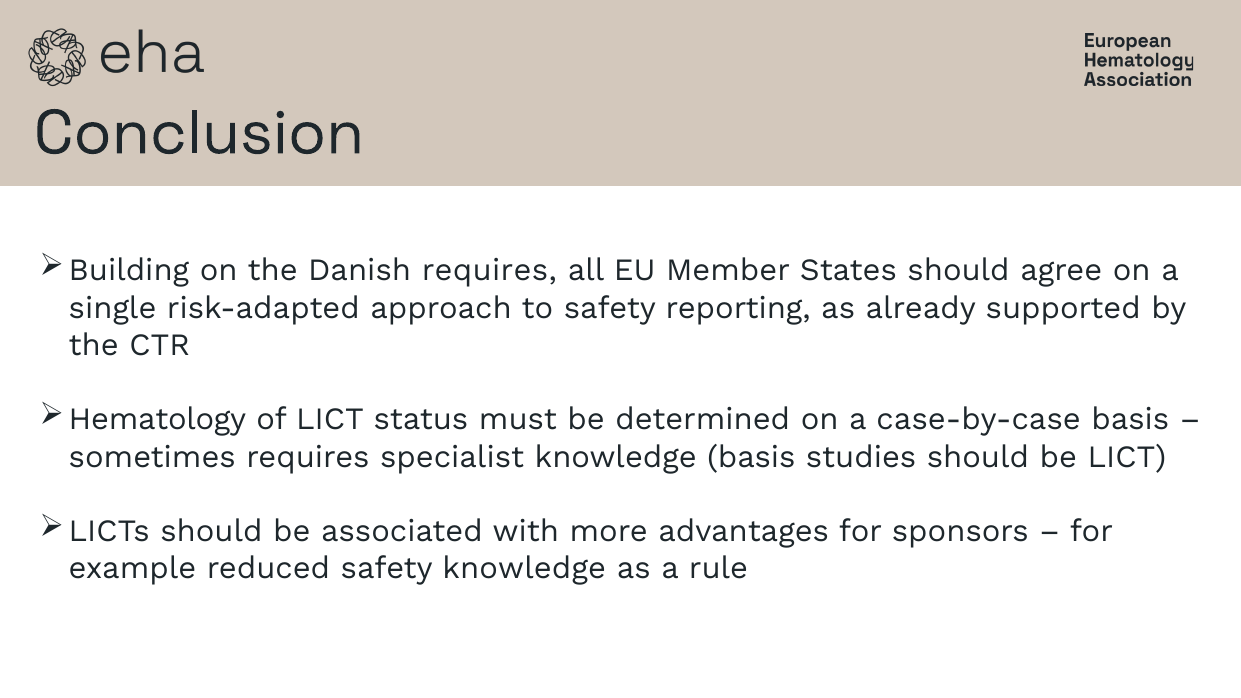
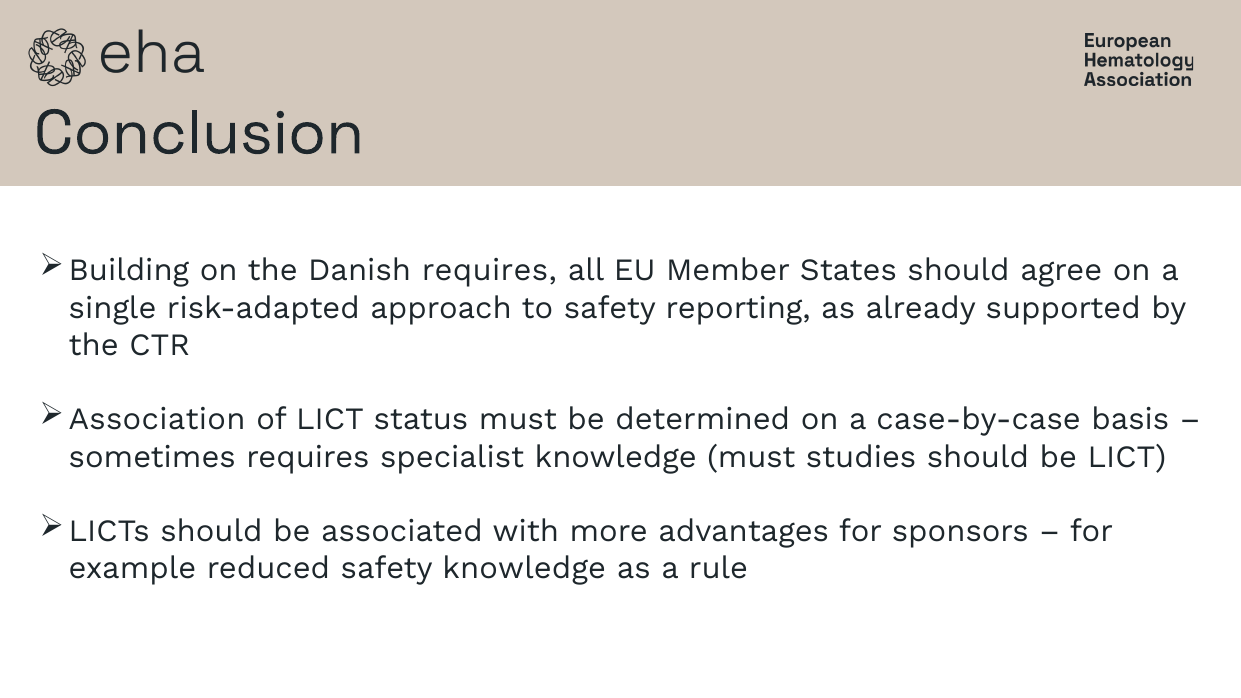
Hematology: Hematology -> Association
knowledge basis: basis -> must
